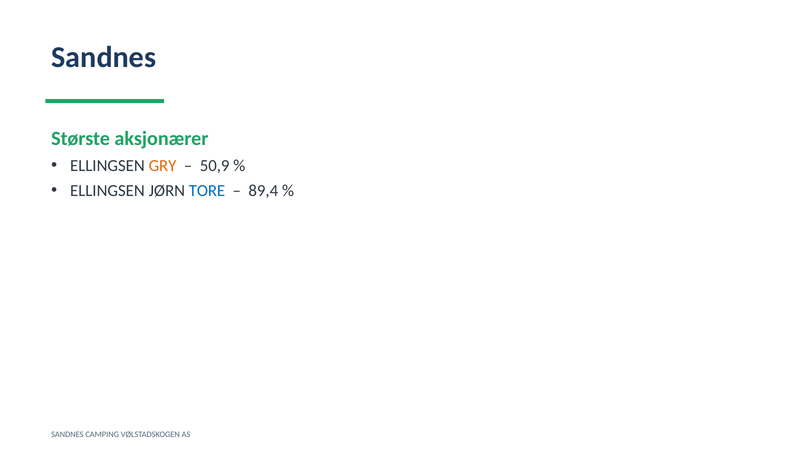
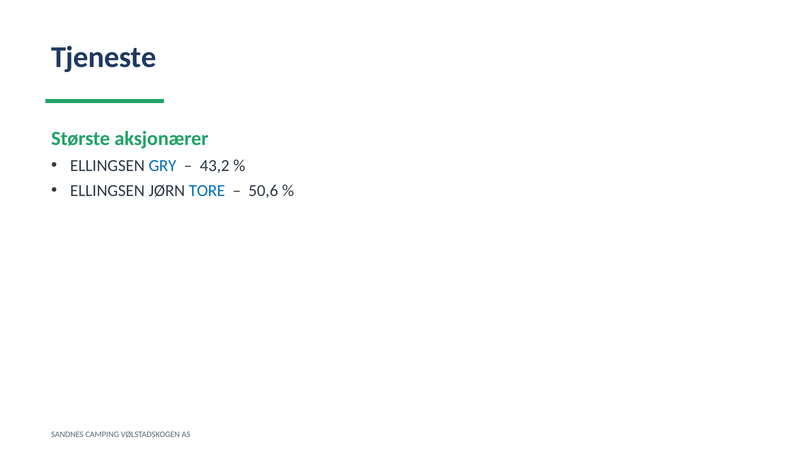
Sandnes at (104, 57): Sandnes -> Tjeneste
GRY colour: orange -> blue
50,9: 50,9 -> 43,2
89,4: 89,4 -> 50,6
